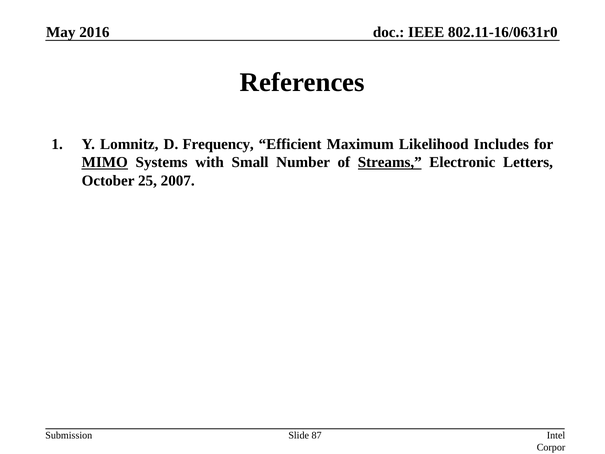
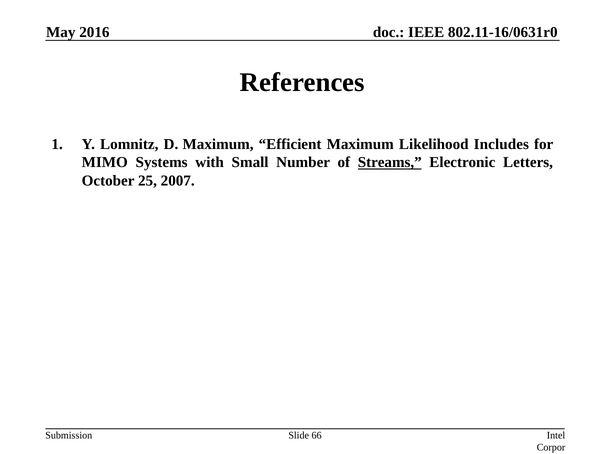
D Frequency: Frequency -> Maximum
MIMO underline: present -> none
87: 87 -> 66
